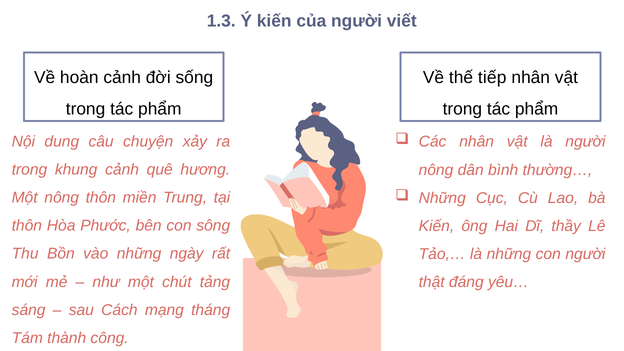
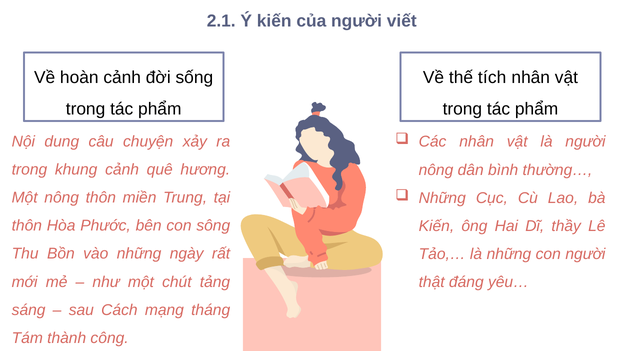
1.3: 1.3 -> 2.1
tiếp: tiếp -> tích
